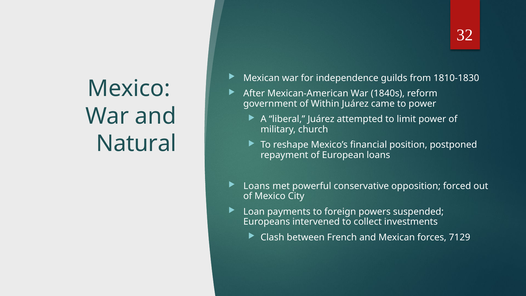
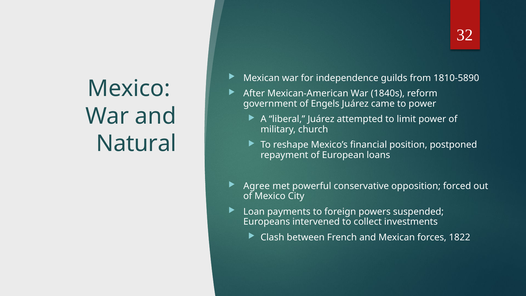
1810-1830: 1810-1830 -> 1810-5890
Within: Within -> Engels
Loans at (257, 186): Loans -> Agree
7129: 7129 -> 1822
